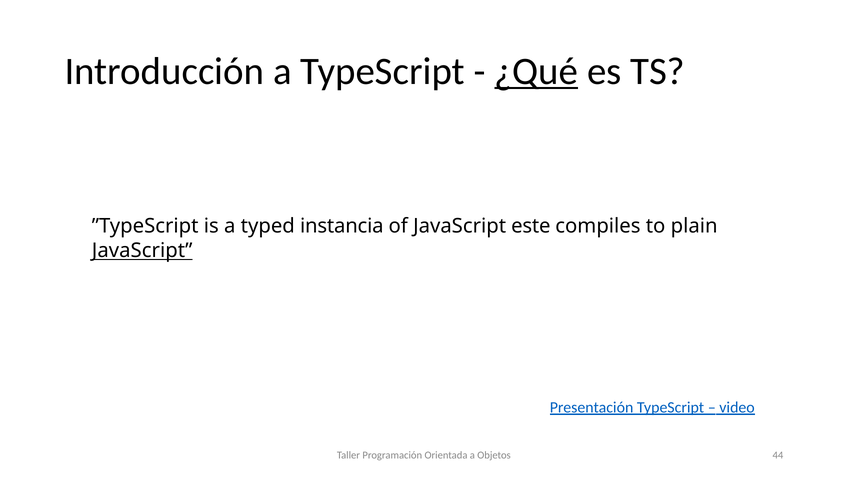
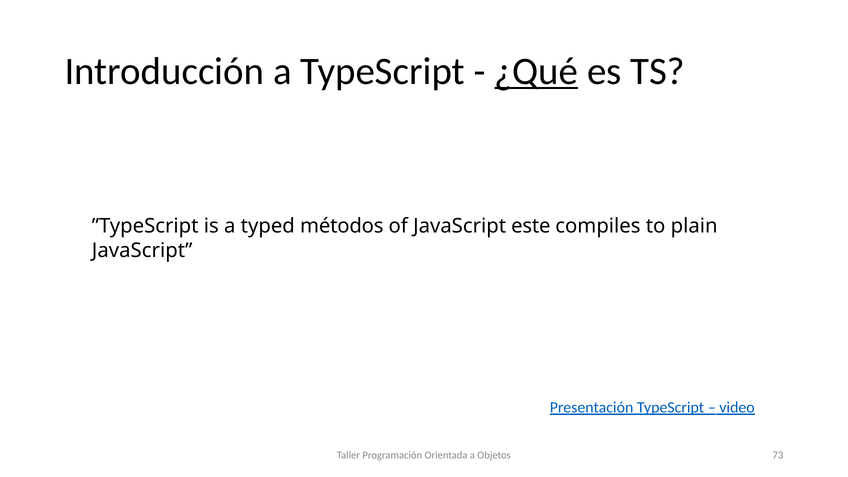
instancia: instancia -> métodos
JavaScript at (142, 251) underline: present -> none
44: 44 -> 73
